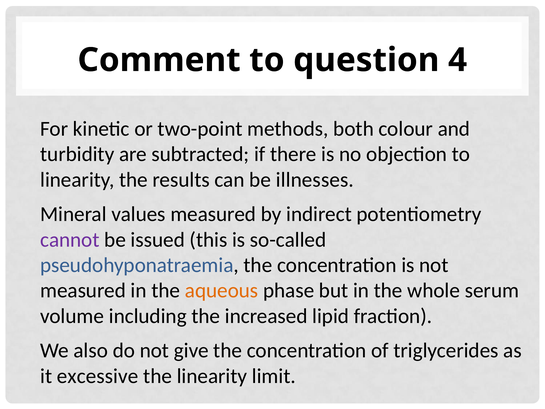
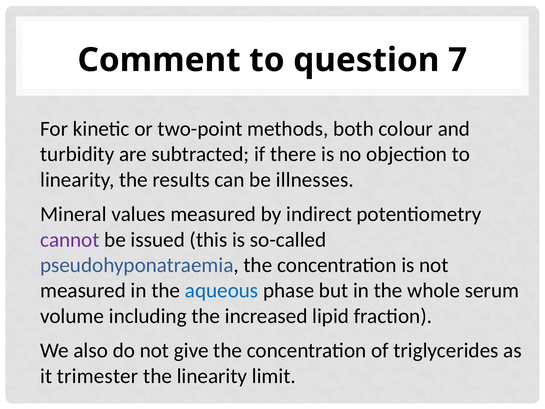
4: 4 -> 7
aqueous colour: orange -> blue
excessive: excessive -> trimester
